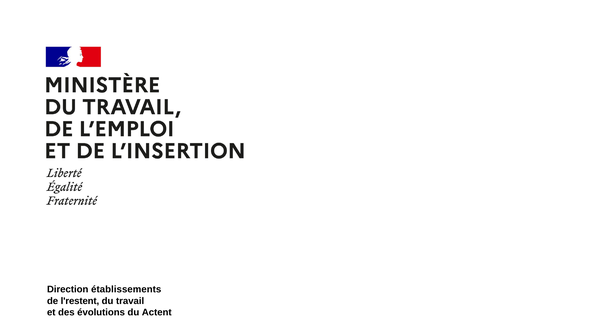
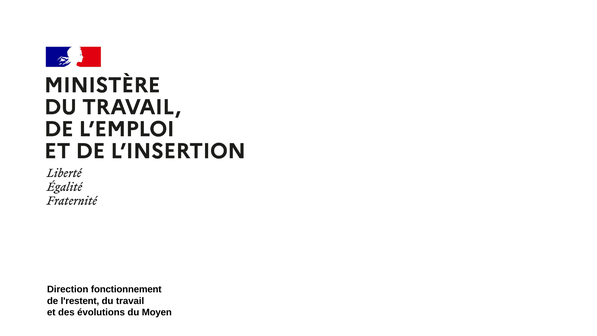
établissements: établissements -> fonctionnement
Actent: Actent -> Moyen
